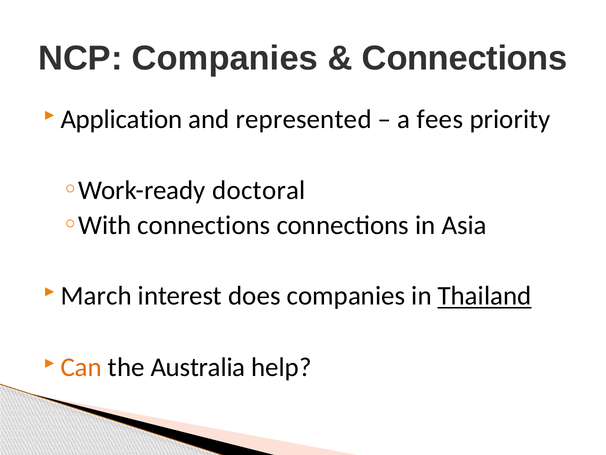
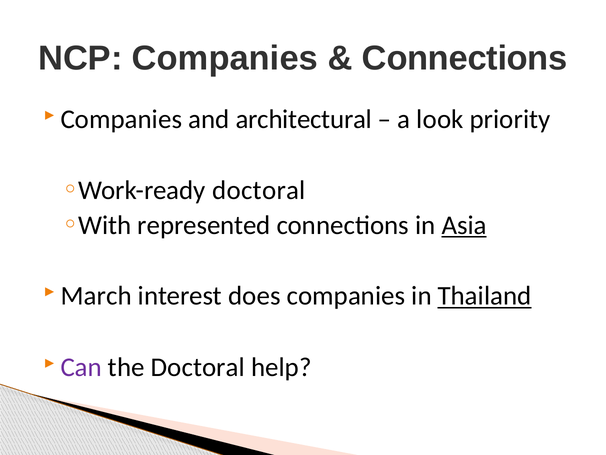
Application at (121, 119): Application -> Companies
represented: represented -> architectural
fees: fees -> look
connections at (204, 225): connections -> represented
Asia underline: none -> present
Can colour: orange -> purple
the Australia: Australia -> Doctoral
